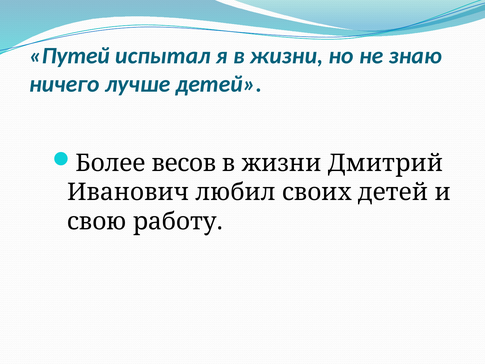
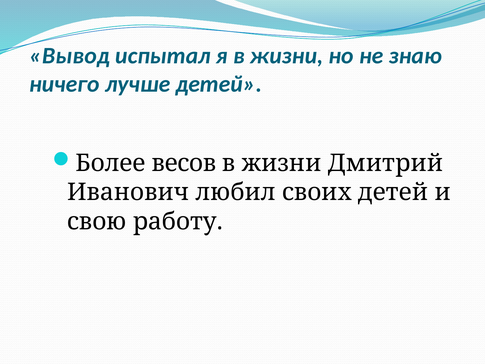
Путей: Путей -> Вывод
